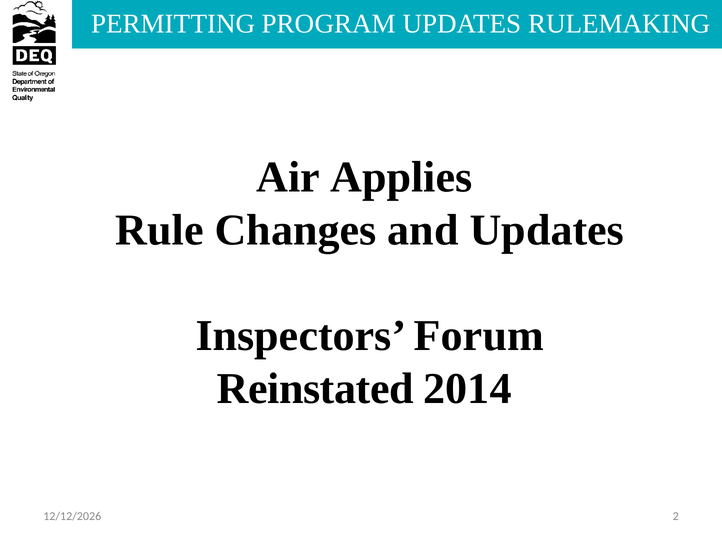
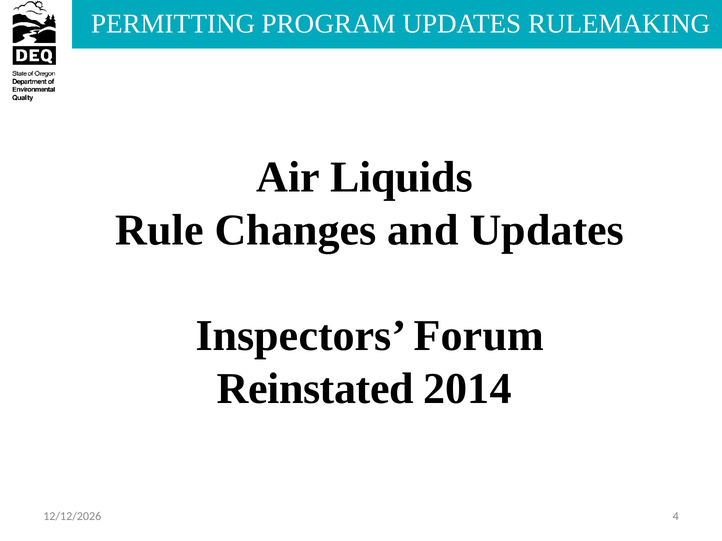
Applies: Applies -> Liquids
2: 2 -> 4
